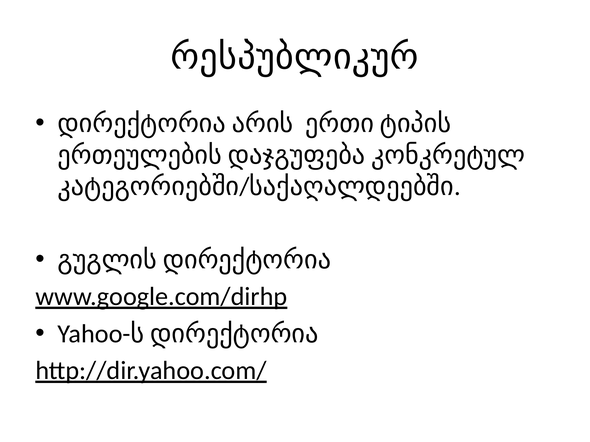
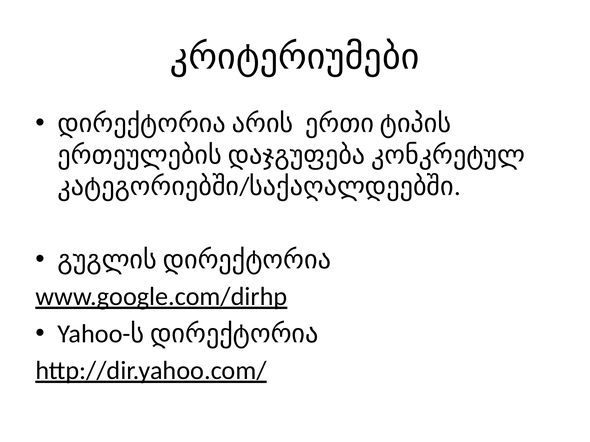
რესპუბლიკურ: რესპუბლიკურ -> კრიტერიუმები
